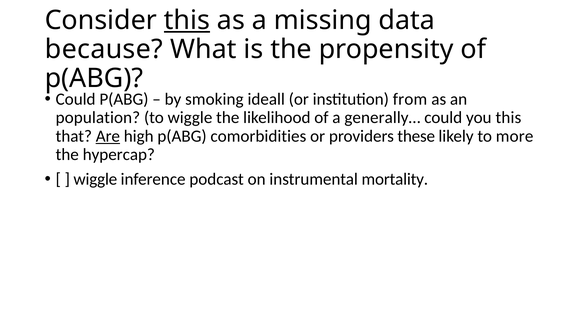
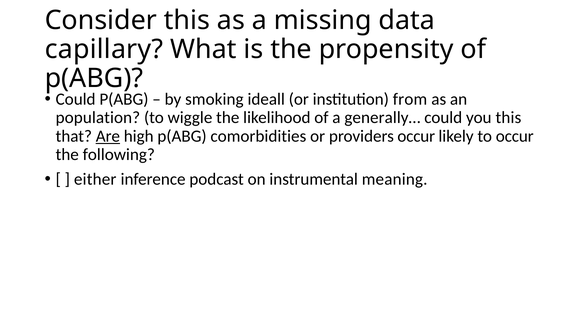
this at (187, 20) underline: present -> none
because: because -> capillary
providers these: these -> occur
to more: more -> occur
hypercap: hypercap -> following
wiggle at (95, 179): wiggle -> either
mortality: mortality -> meaning
